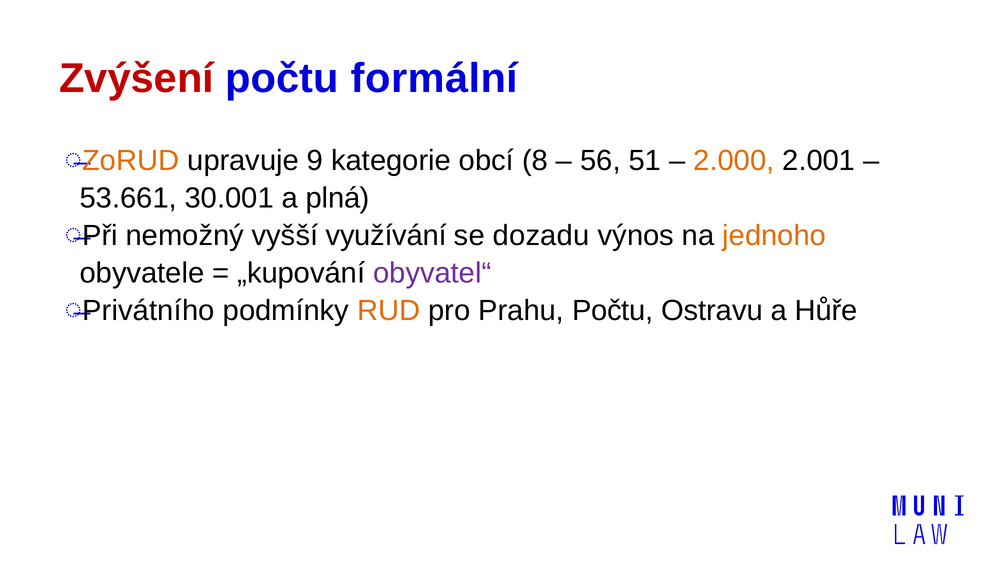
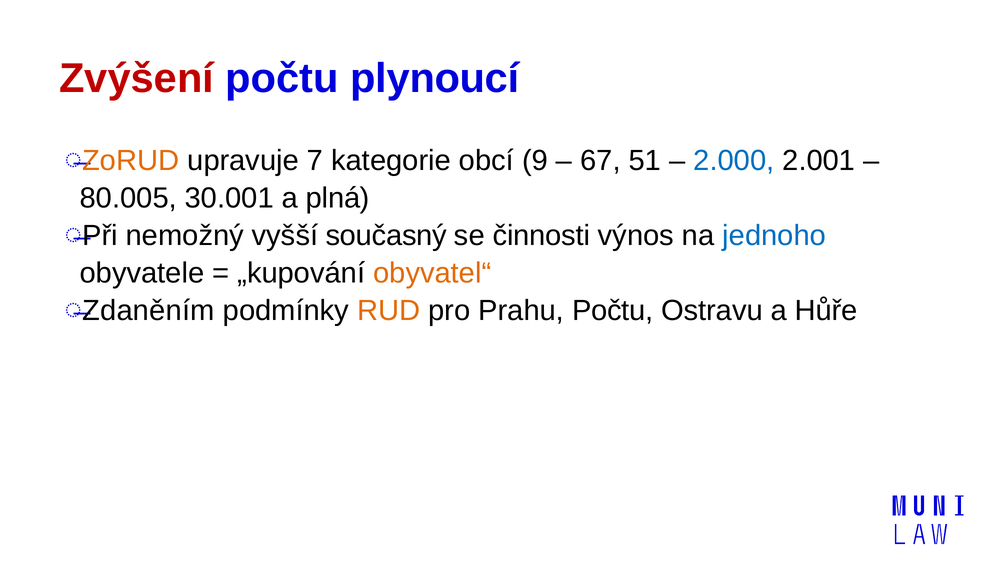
formální: formální -> plynoucí
9: 9 -> 7
8: 8 -> 9
56: 56 -> 67
2.000 colour: orange -> blue
53.661: 53.661 -> 80.005
využívání: využívání -> současný
dozadu: dozadu -> činnosti
jednoho colour: orange -> blue
obyvatel“ colour: purple -> orange
Privátního: Privátního -> Zdaněním
